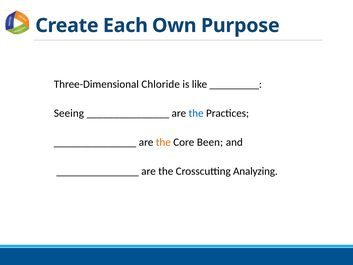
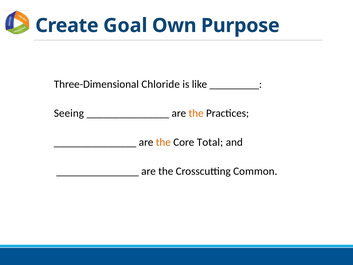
Each: Each -> Goal
the at (196, 113) colour: blue -> orange
Been: Been -> Total
Analyzing: Analyzing -> Common
